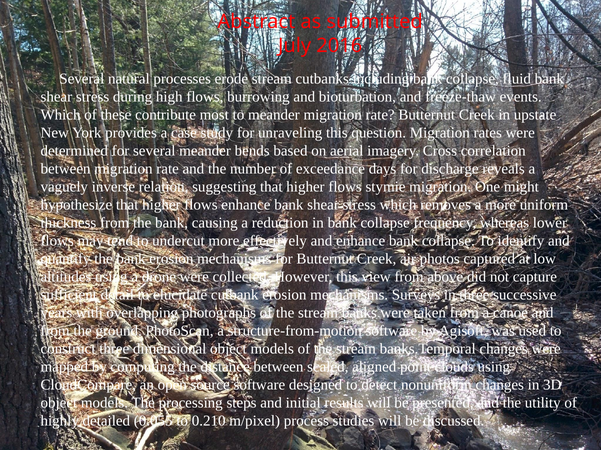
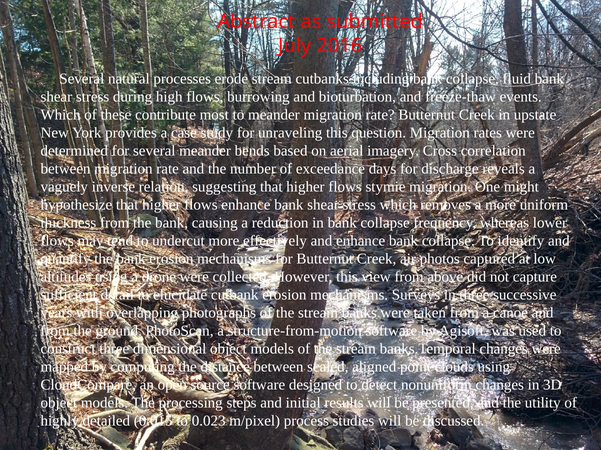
0.055: 0.055 -> 0.015
0.210: 0.210 -> 0.023
